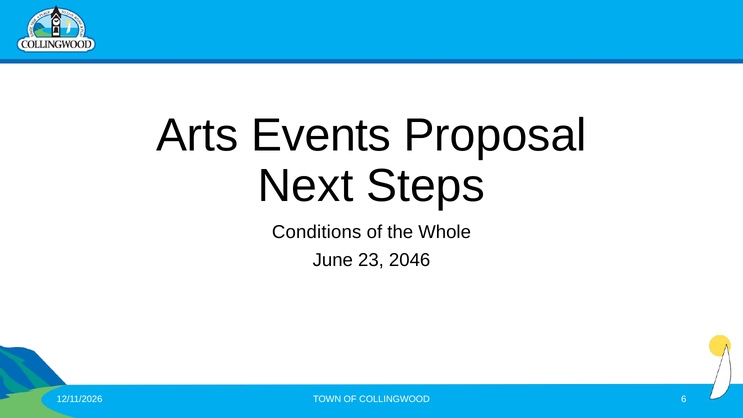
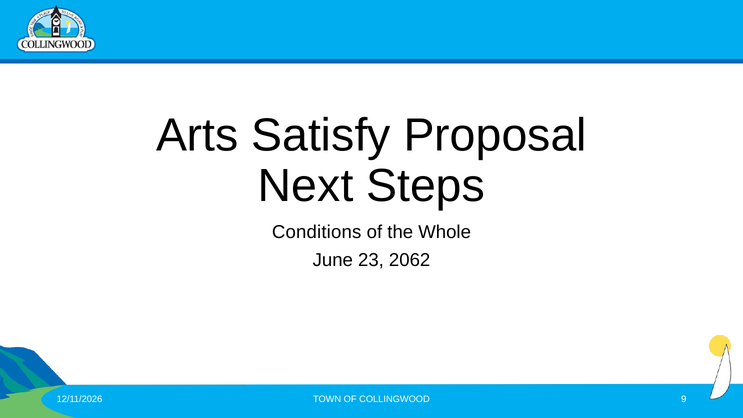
Events: Events -> Satisfy
2046: 2046 -> 2062
6: 6 -> 9
